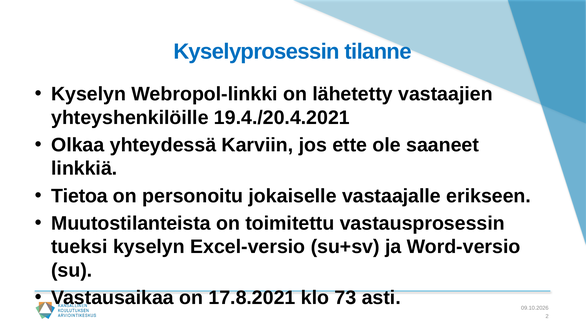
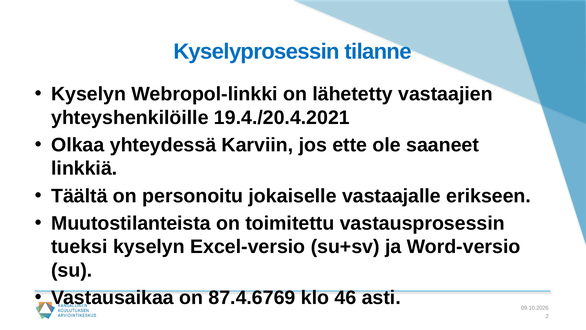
Tietoa: Tietoa -> Täältä
17.8.2021: 17.8.2021 -> 87.4.6769
73: 73 -> 46
